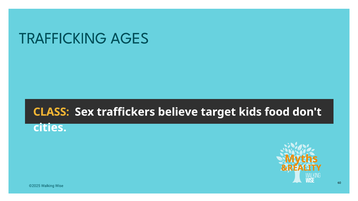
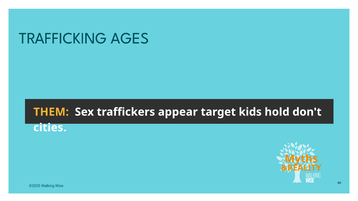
CLASS: CLASS -> THEM
believe: believe -> appear
food: food -> hold
